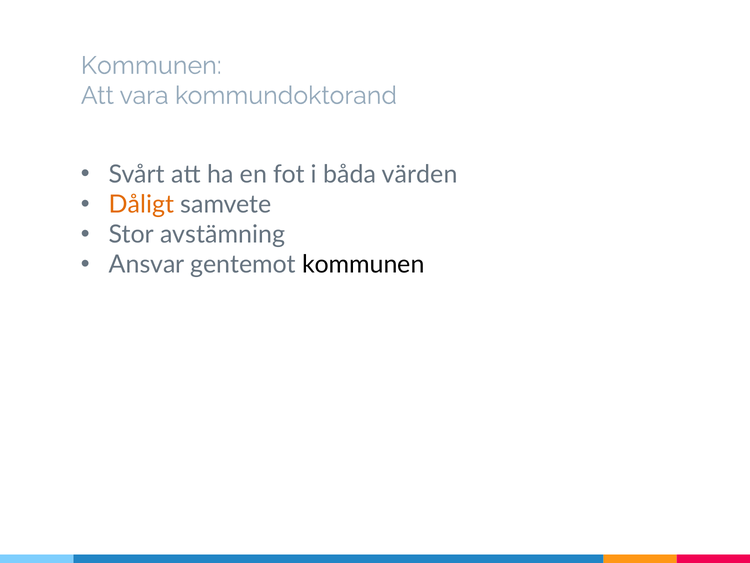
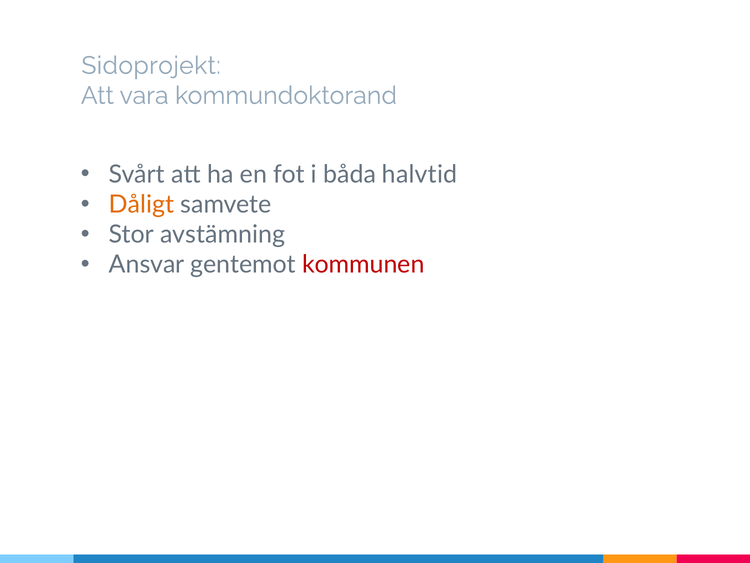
Kommunen at (151, 66): Kommunen -> Sidoprojekt
värden: värden -> halvtid
kommunen at (363, 264) colour: black -> red
